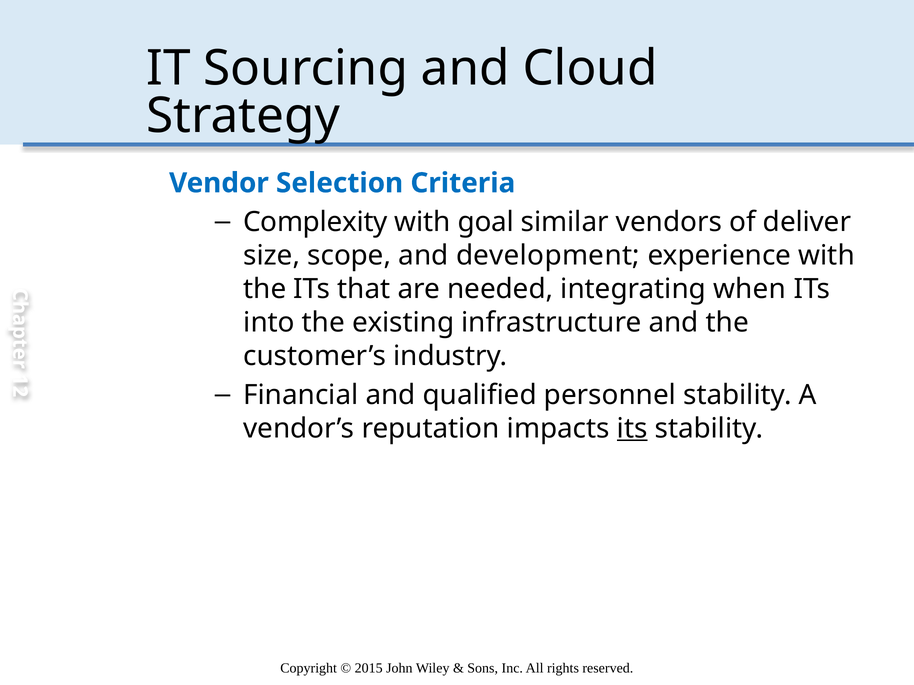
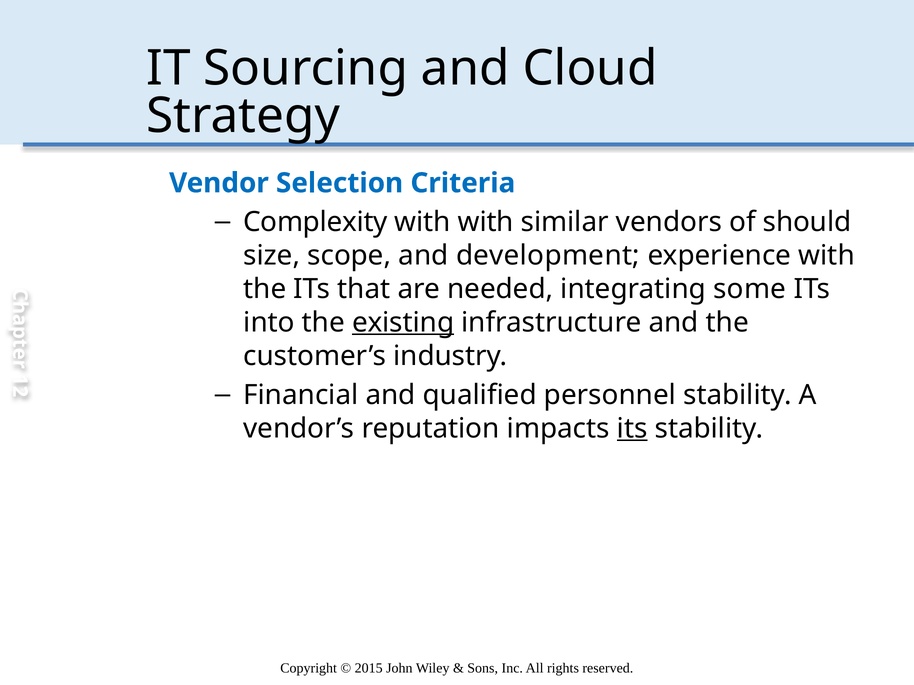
with goal: goal -> with
deliver: deliver -> should
when: when -> some
existing underline: none -> present
